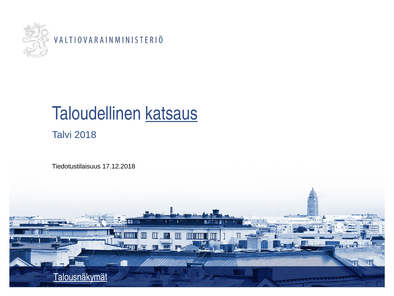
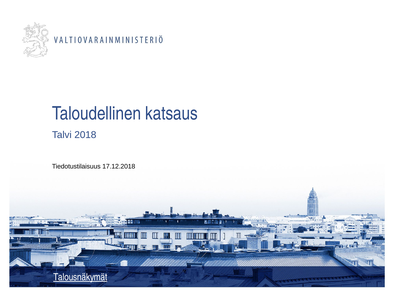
katsaus underline: present -> none
